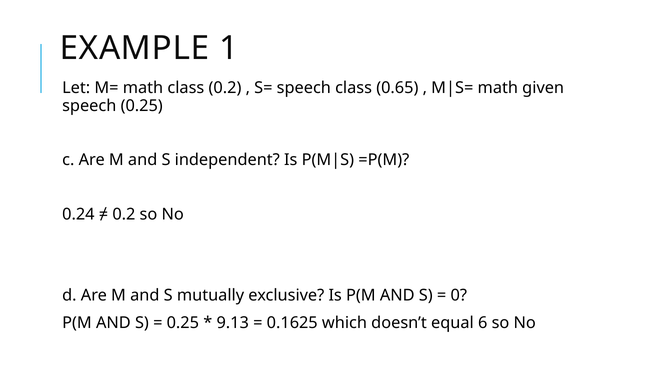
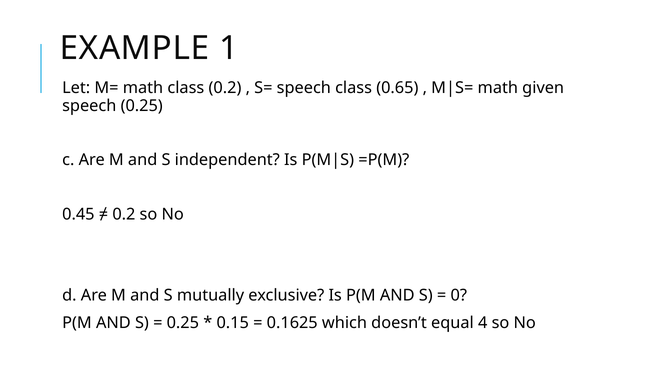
0.24: 0.24 -> 0.45
9.13: 9.13 -> 0.15
6: 6 -> 4
